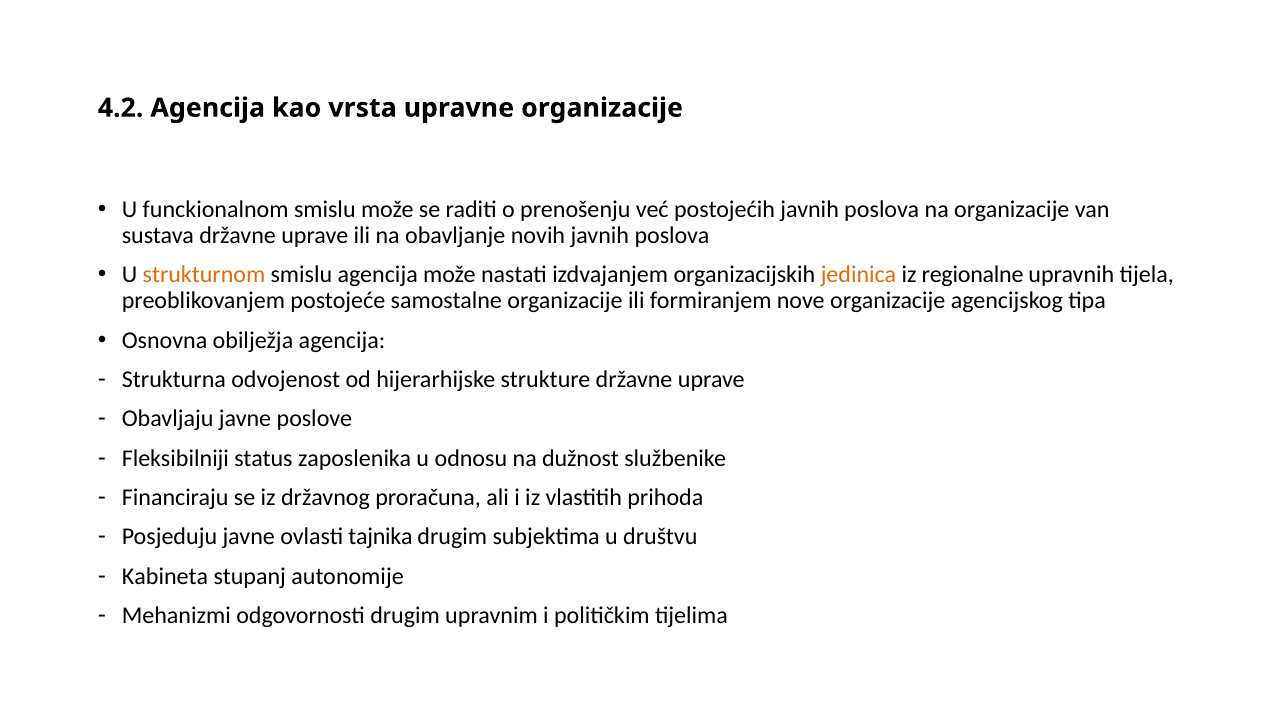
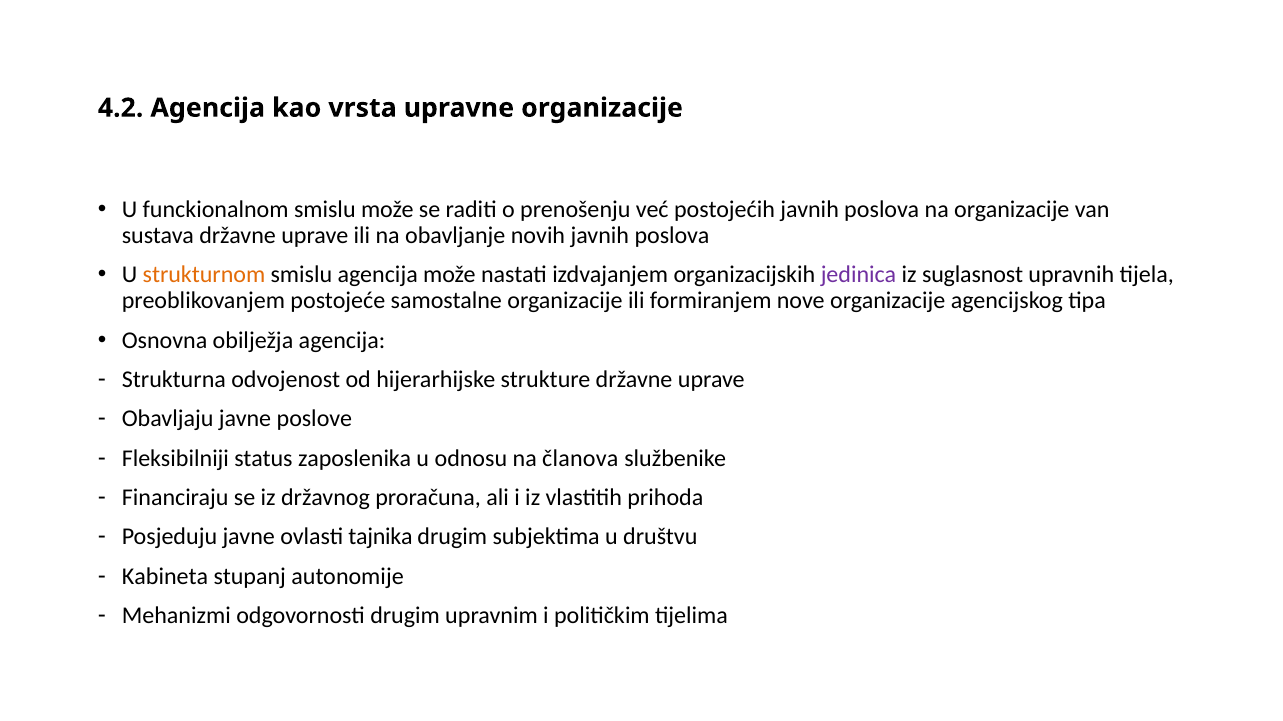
jedinica colour: orange -> purple
regionalne: regionalne -> suglasnost
dužnost: dužnost -> članova
